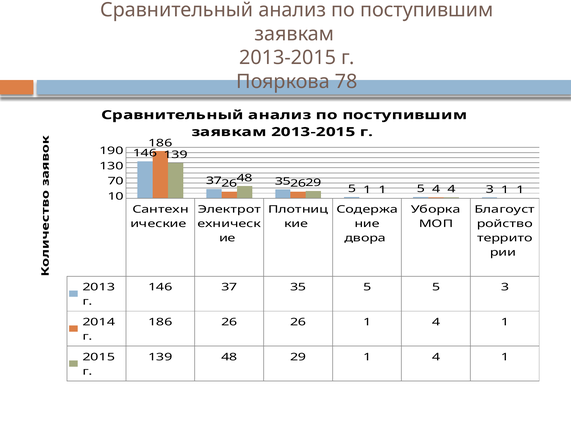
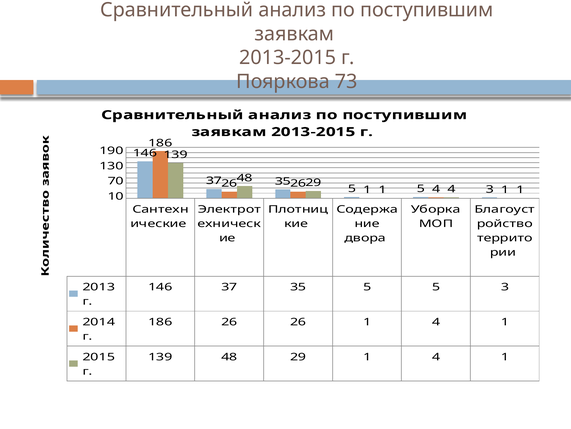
78: 78 -> 73
